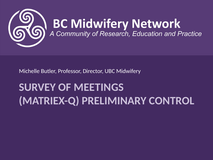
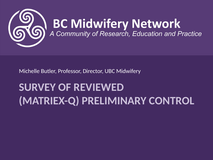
MEETINGS: MEETINGS -> REVIEWED
